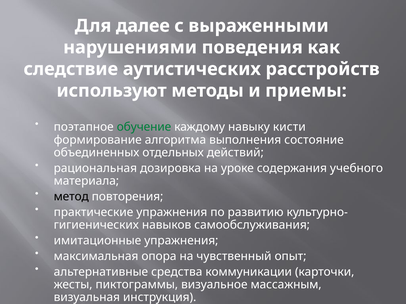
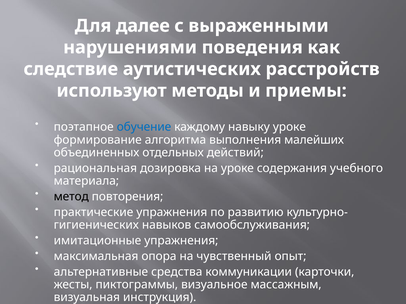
обучение colour: green -> blue
навыку кисти: кисти -> уроке
состояние: состояние -> малейших
